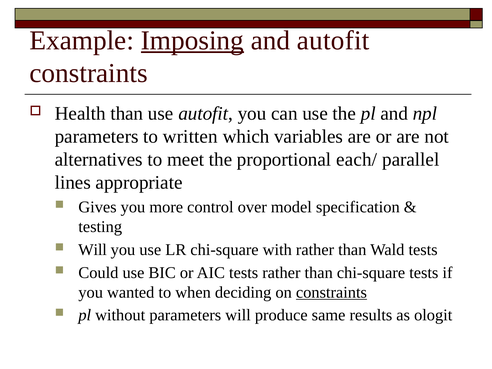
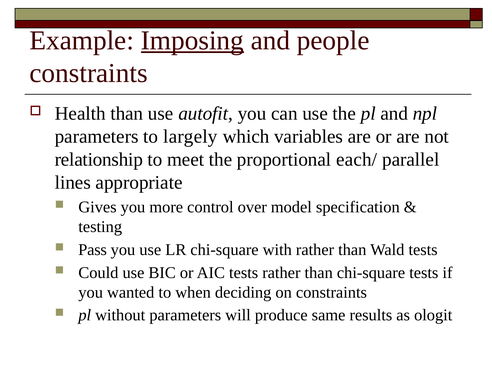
and autofit: autofit -> people
written: written -> largely
alternatives: alternatives -> relationship
Will at (93, 250): Will -> Pass
constraints at (331, 292) underline: present -> none
